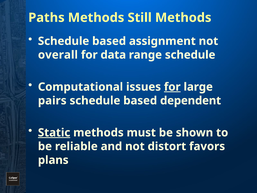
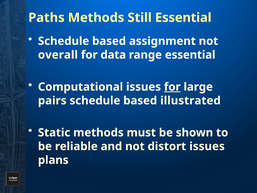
Still Methods: Methods -> Essential
range schedule: schedule -> essential
dependent: dependent -> illustrated
Static underline: present -> none
distort favors: favors -> issues
